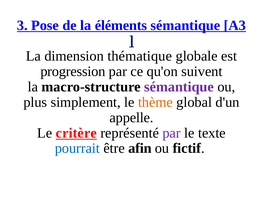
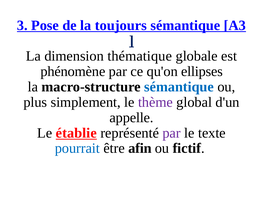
éléments: éléments -> toujours
progression: progression -> phénomène
suivent: suivent -> ellipses
sémantique at (179, 87) colour: purple -> blue
thème colour: orange -> purple
critère: critère -> établie
